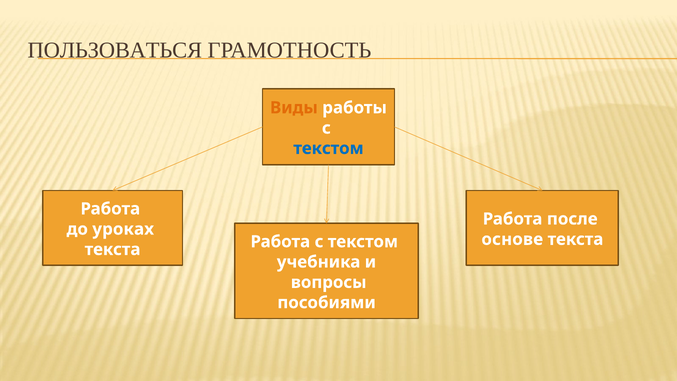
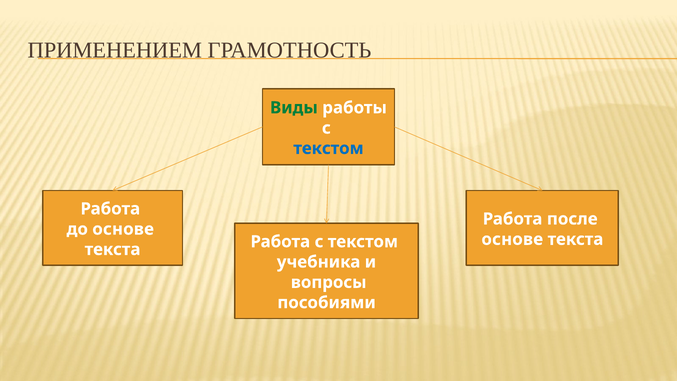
ПОЛЬЗОВАТЬСЯ: ПОЛЬЗОВАТЬСЯ -> ПРИМЕНЕНИЕМ
Виды colour: orange -> green
до уроках: уроках -> основе
